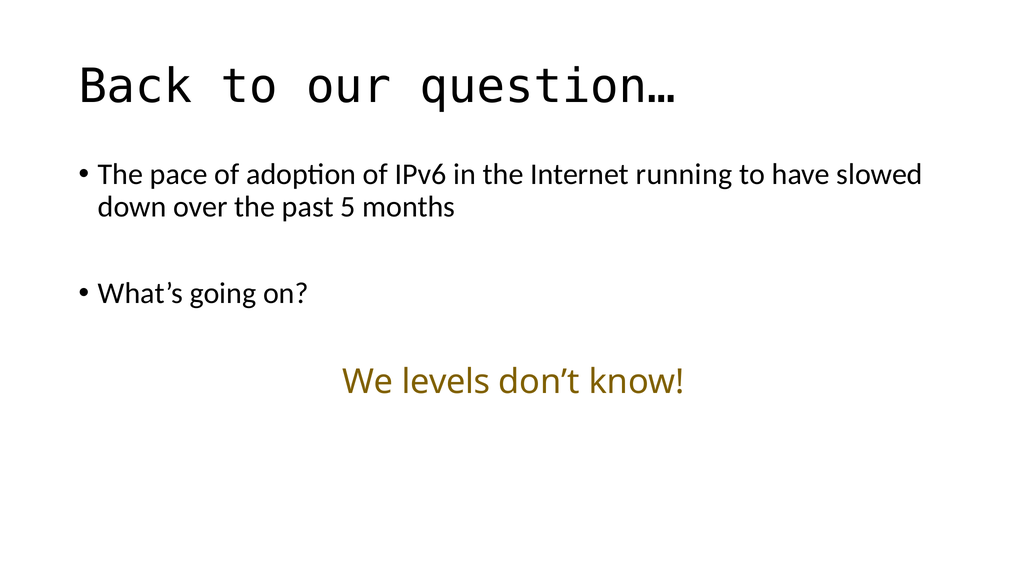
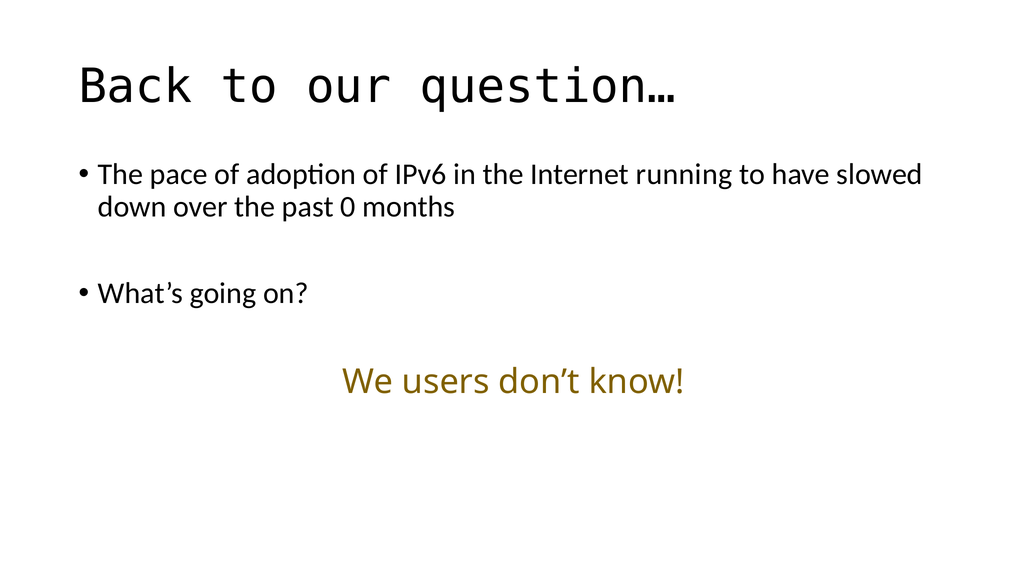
5: 5 -> 0
levels: levels -> users
